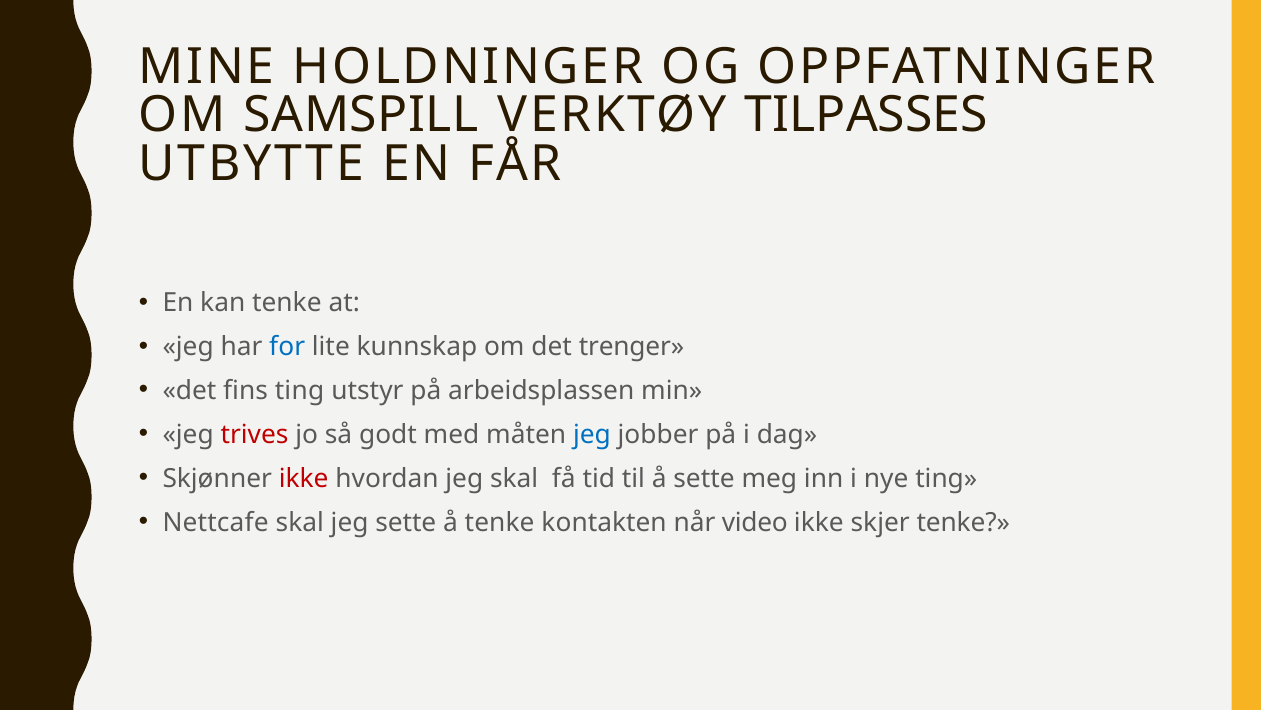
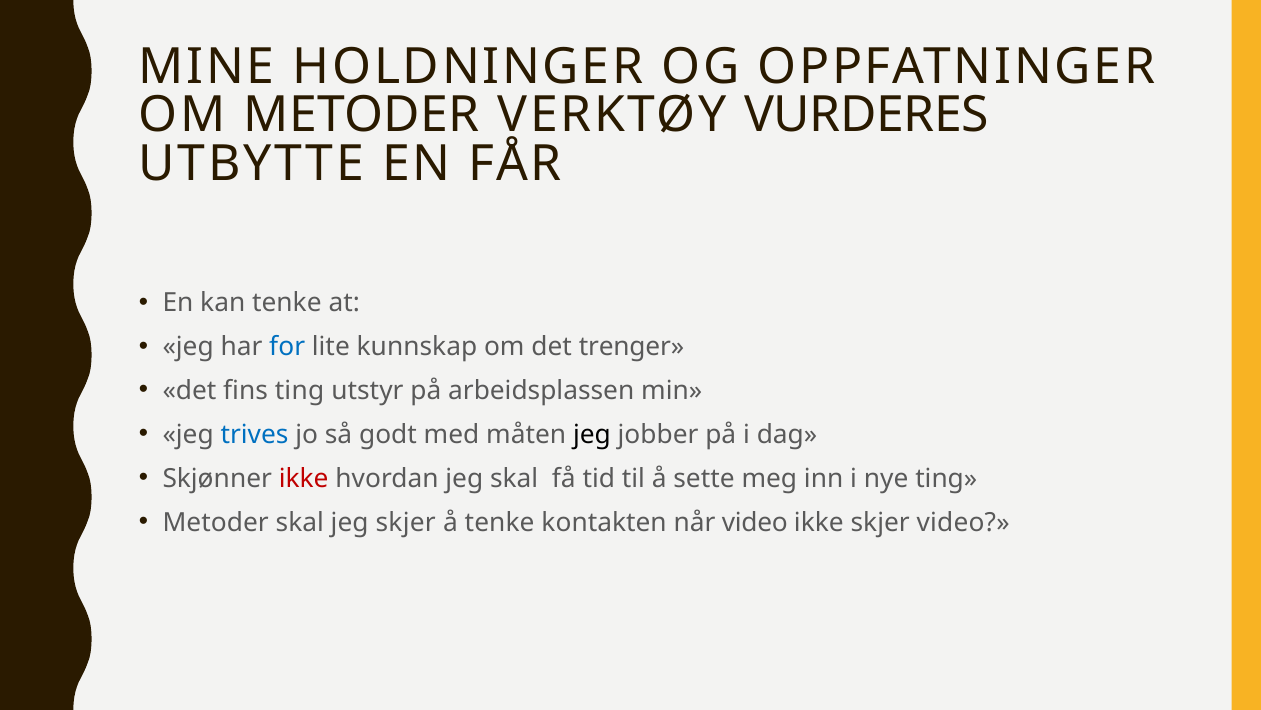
OM SAMSPILL: SAMSPILL -> METODER
TILPASSES: TILPASSES -> VURDERES
trives colour: red -> blue
jeg at (592, 434) colour: blue -> black
Nettcafe at (216, 522): Nettcafe -> Metoder
jeg sette: sette -> skjer
skjer tenke: tenke -> video
